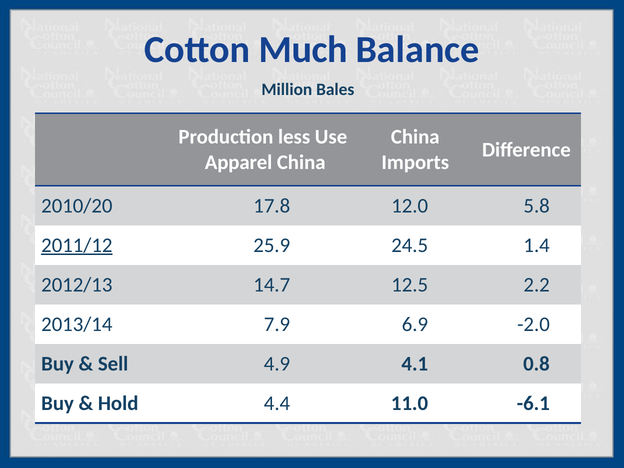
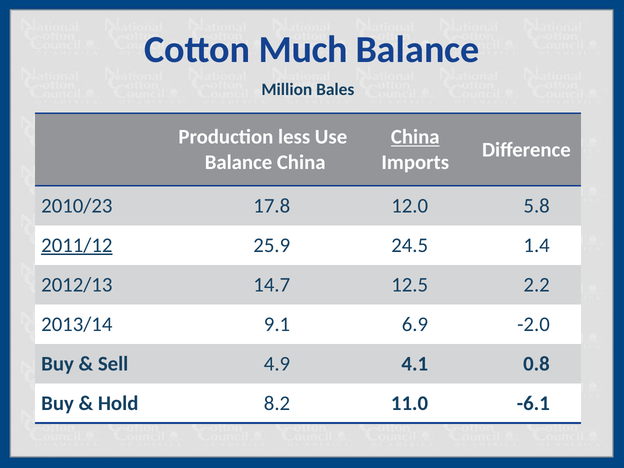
China at (415, 137) underline: none -> present
Apparel at (239, 162): Apparel -> Balance
2010/20: 2010/20 -> 2010/23
7.9: 7.9 -> 9.1
4.4: 4.4 -> 8.2
